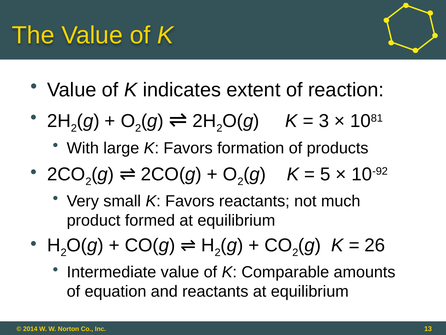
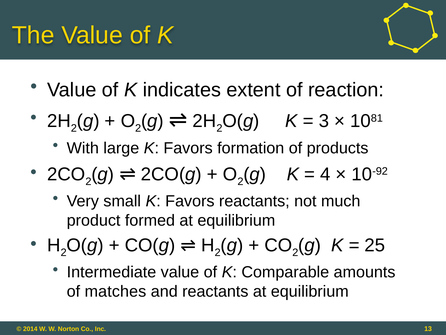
5: 5 -> 4
26: 26 -> 25
equation: equation -> matches
